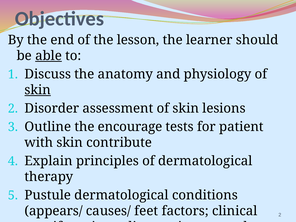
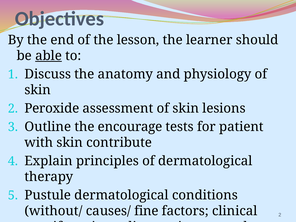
skin at (38, 90) underline: present -> none
Disorder: Disorder -> Peroxide
appears/: appears/ -> without/
feet: feet -> fine
